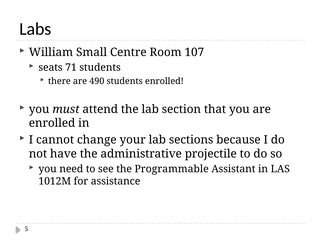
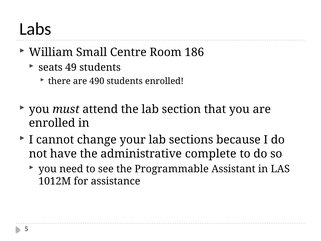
107: 107 -> 186
71: 71 -> 49
projectile: projectile -> complete
